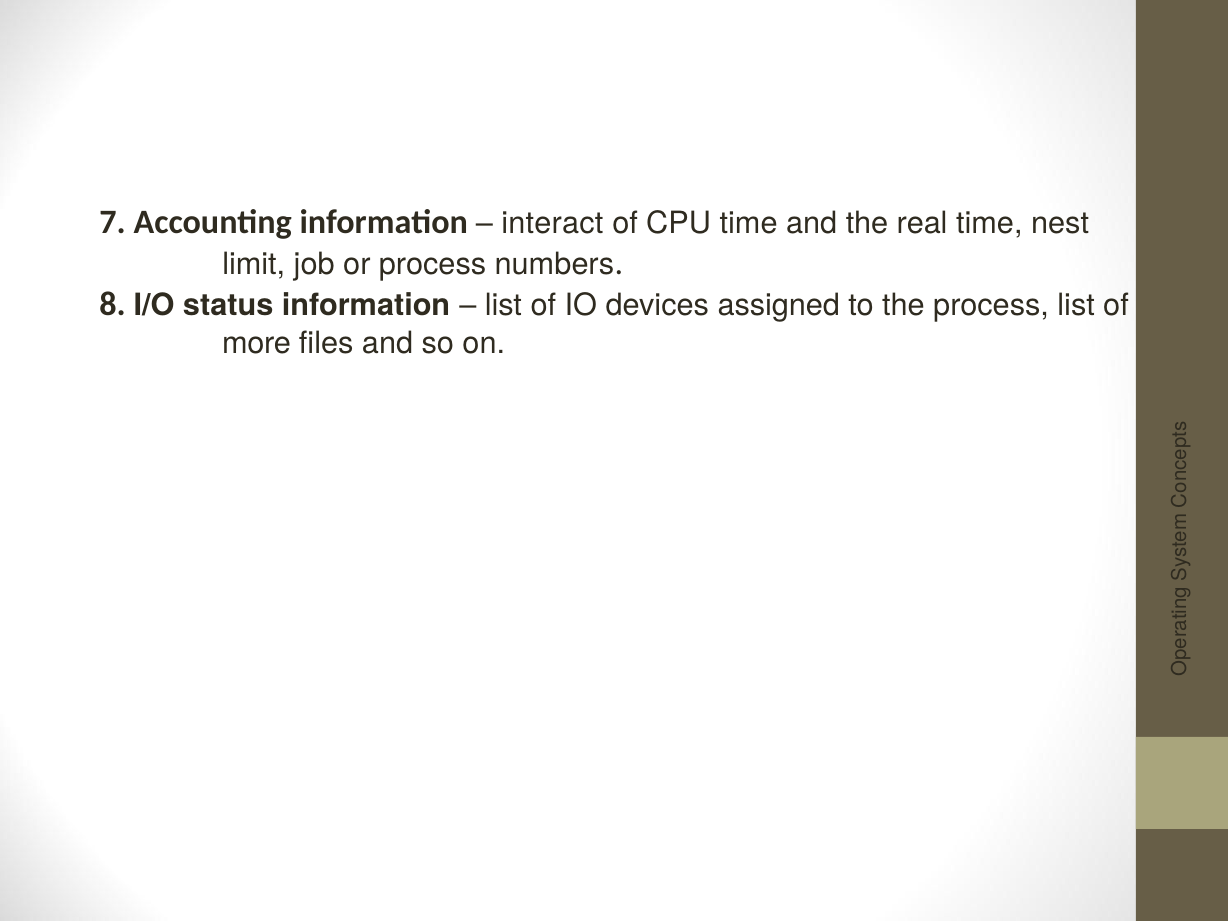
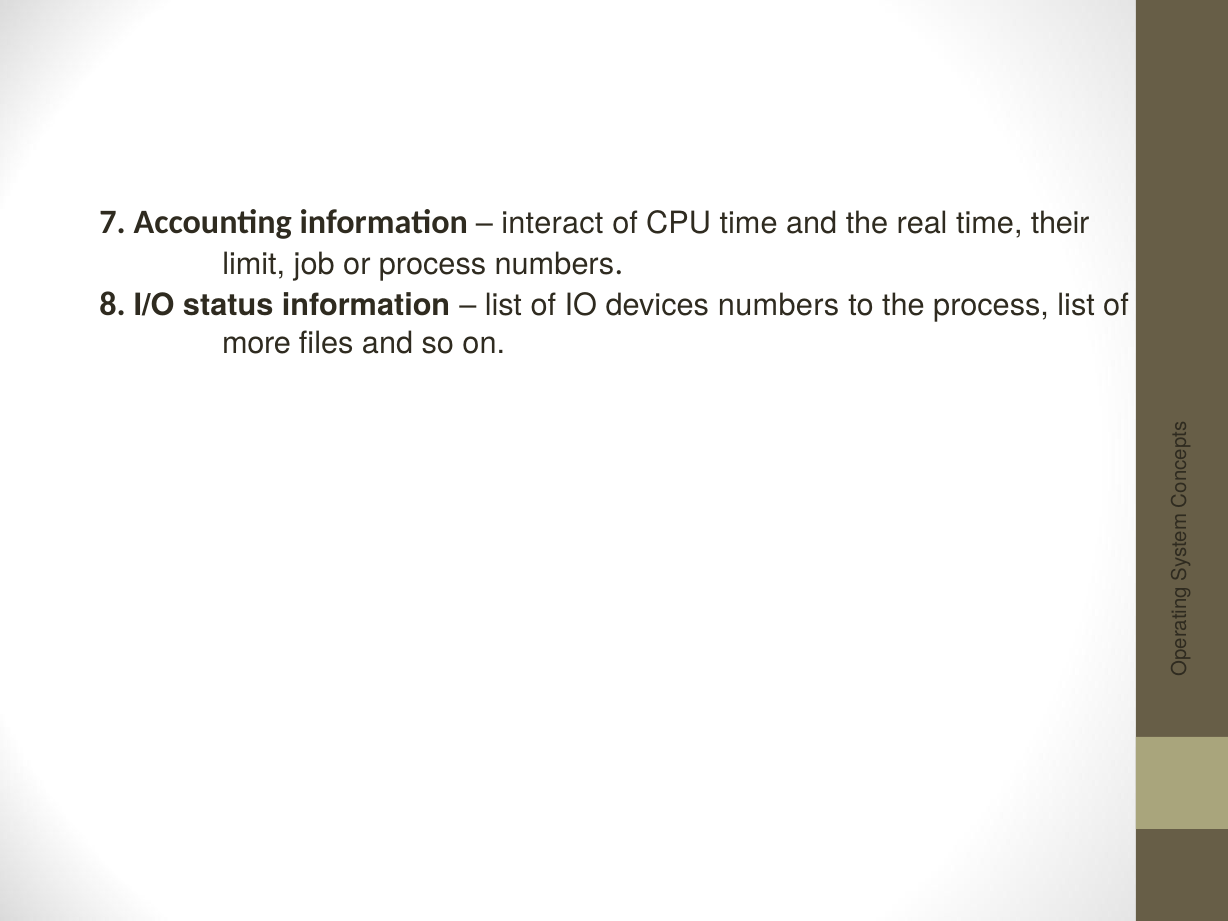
nest: nest -> their
devices assigned: assigned -> numbers
